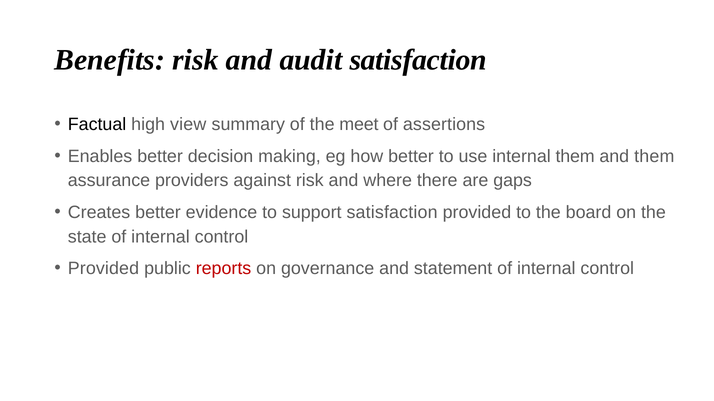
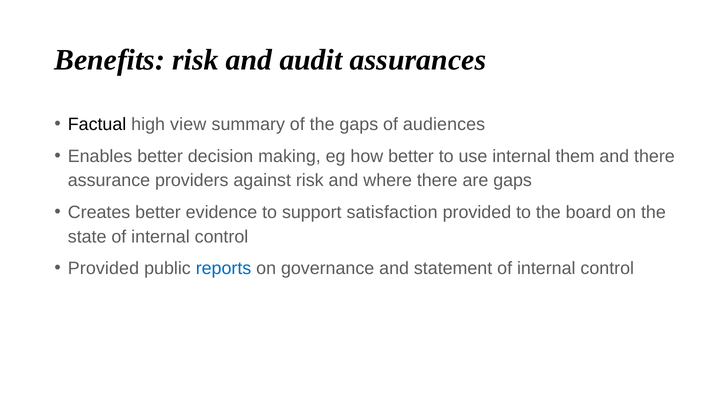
audit satisfaction: satisfaction -> assurances
the meet: meet -> gaps
assertions: assertions -> audiences
and them: them -> there
reports colour: red -> blue
